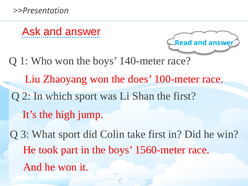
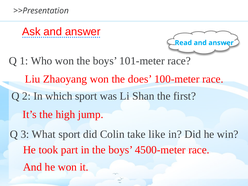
140-meter: 140-meter -> 101-meter
take first: first -> like
1560-meter: 1560-meter -> 4500-meter
